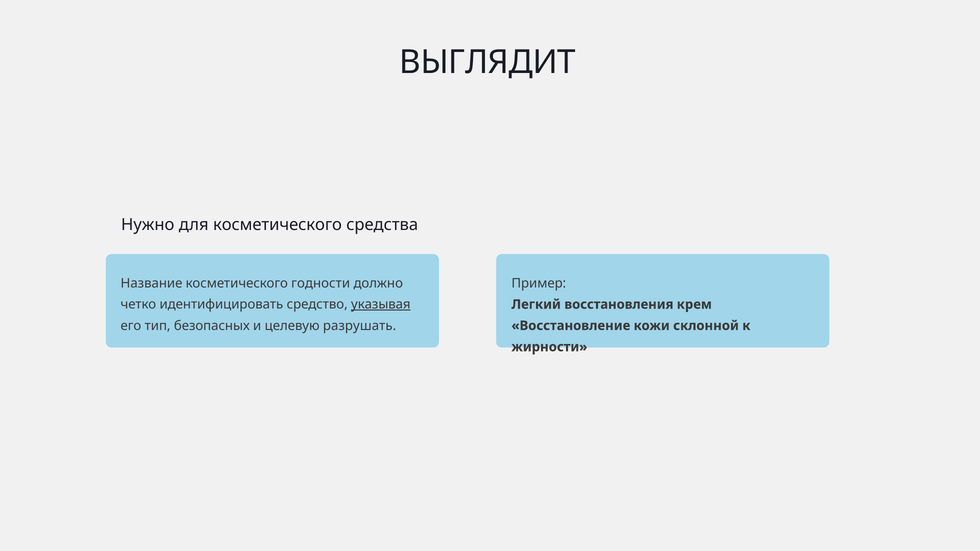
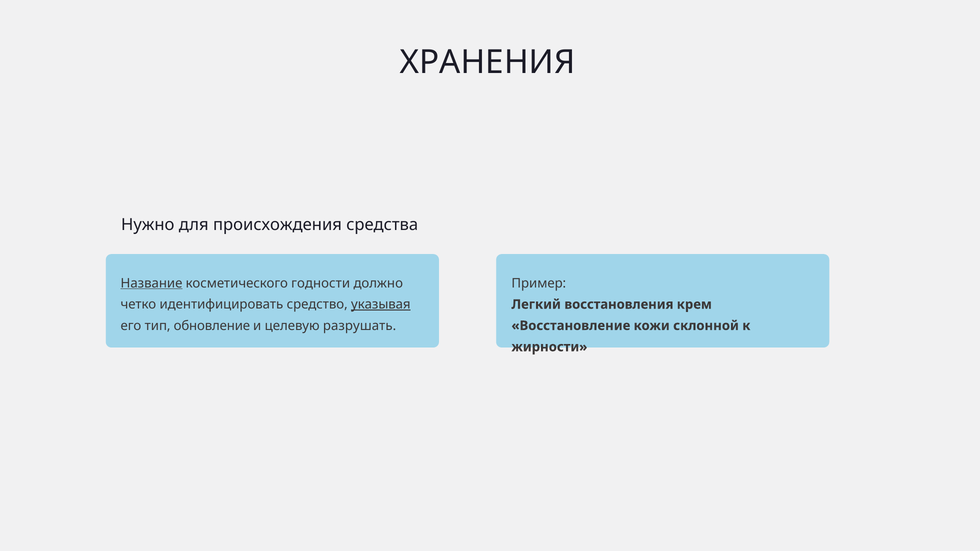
ВЫГЛЯДИТ: ВЫГЛЯДИТ -> ХРАНЕНИЯ
для косметического: косметического -> происхождения
Название underline: none -> present
безопасных: безопасных -> обновление
